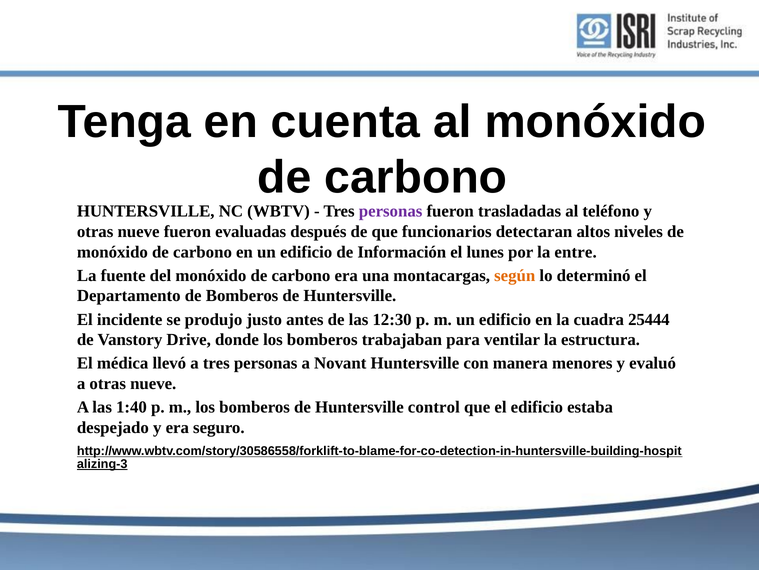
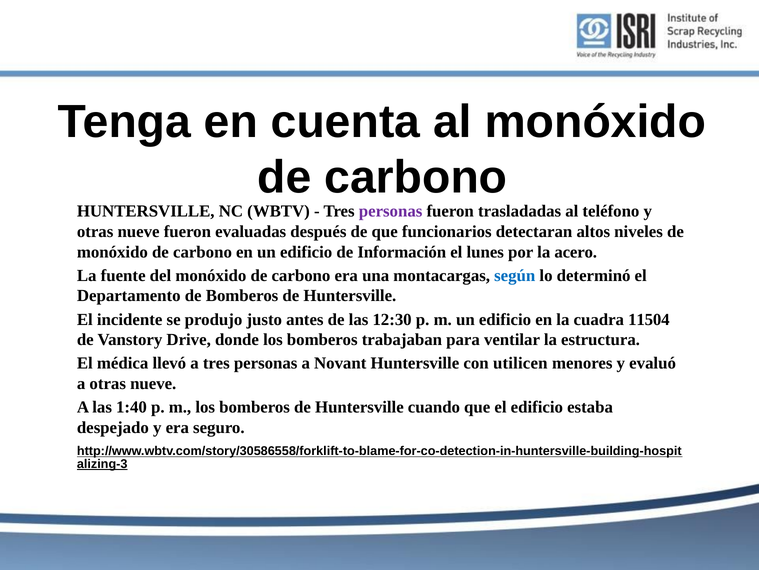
entre: entre -> acero
según colour: orange -> blue
25444: 25444 -> 11504
manera: manera -> utilicen
control: control -> cuando
